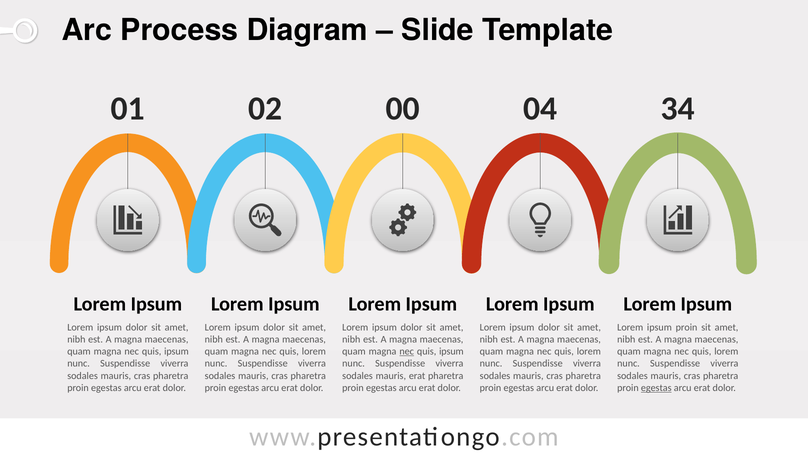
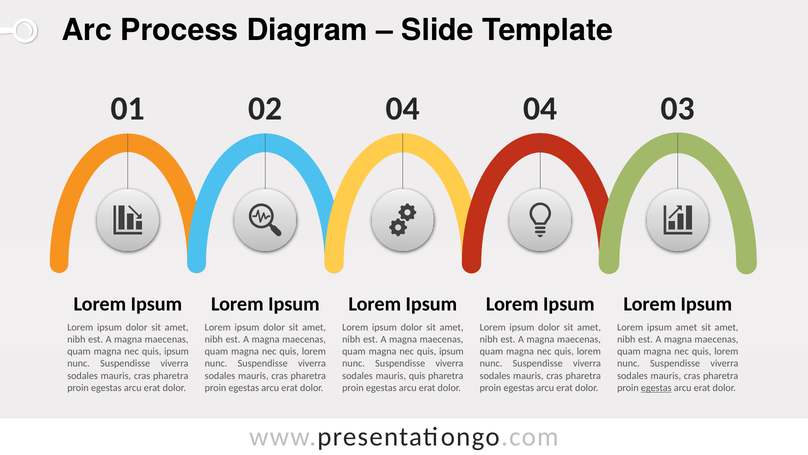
02 00: 00 -> 04
34: 34 -> 03
ipsum proin: proin -> amet
nec at (407, 351) underline: present -> none
mauris erat: erat -> quis
